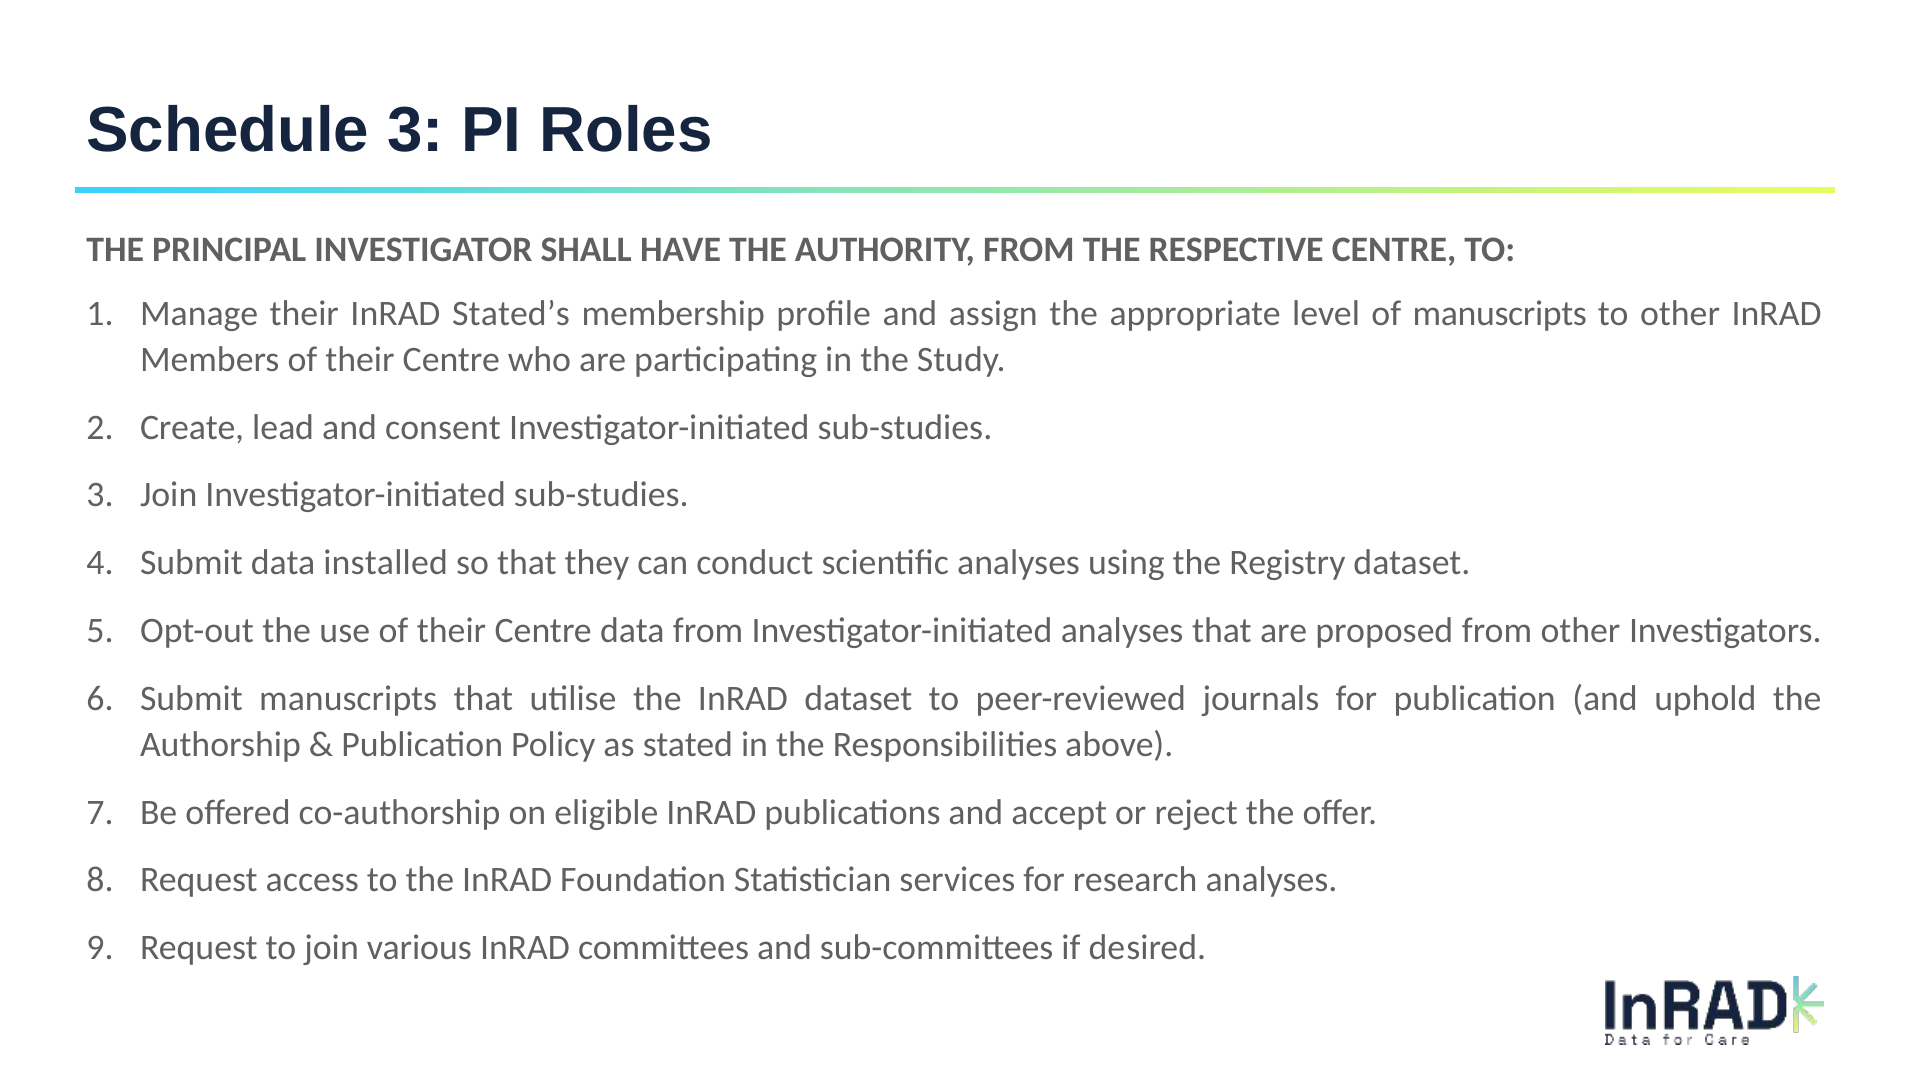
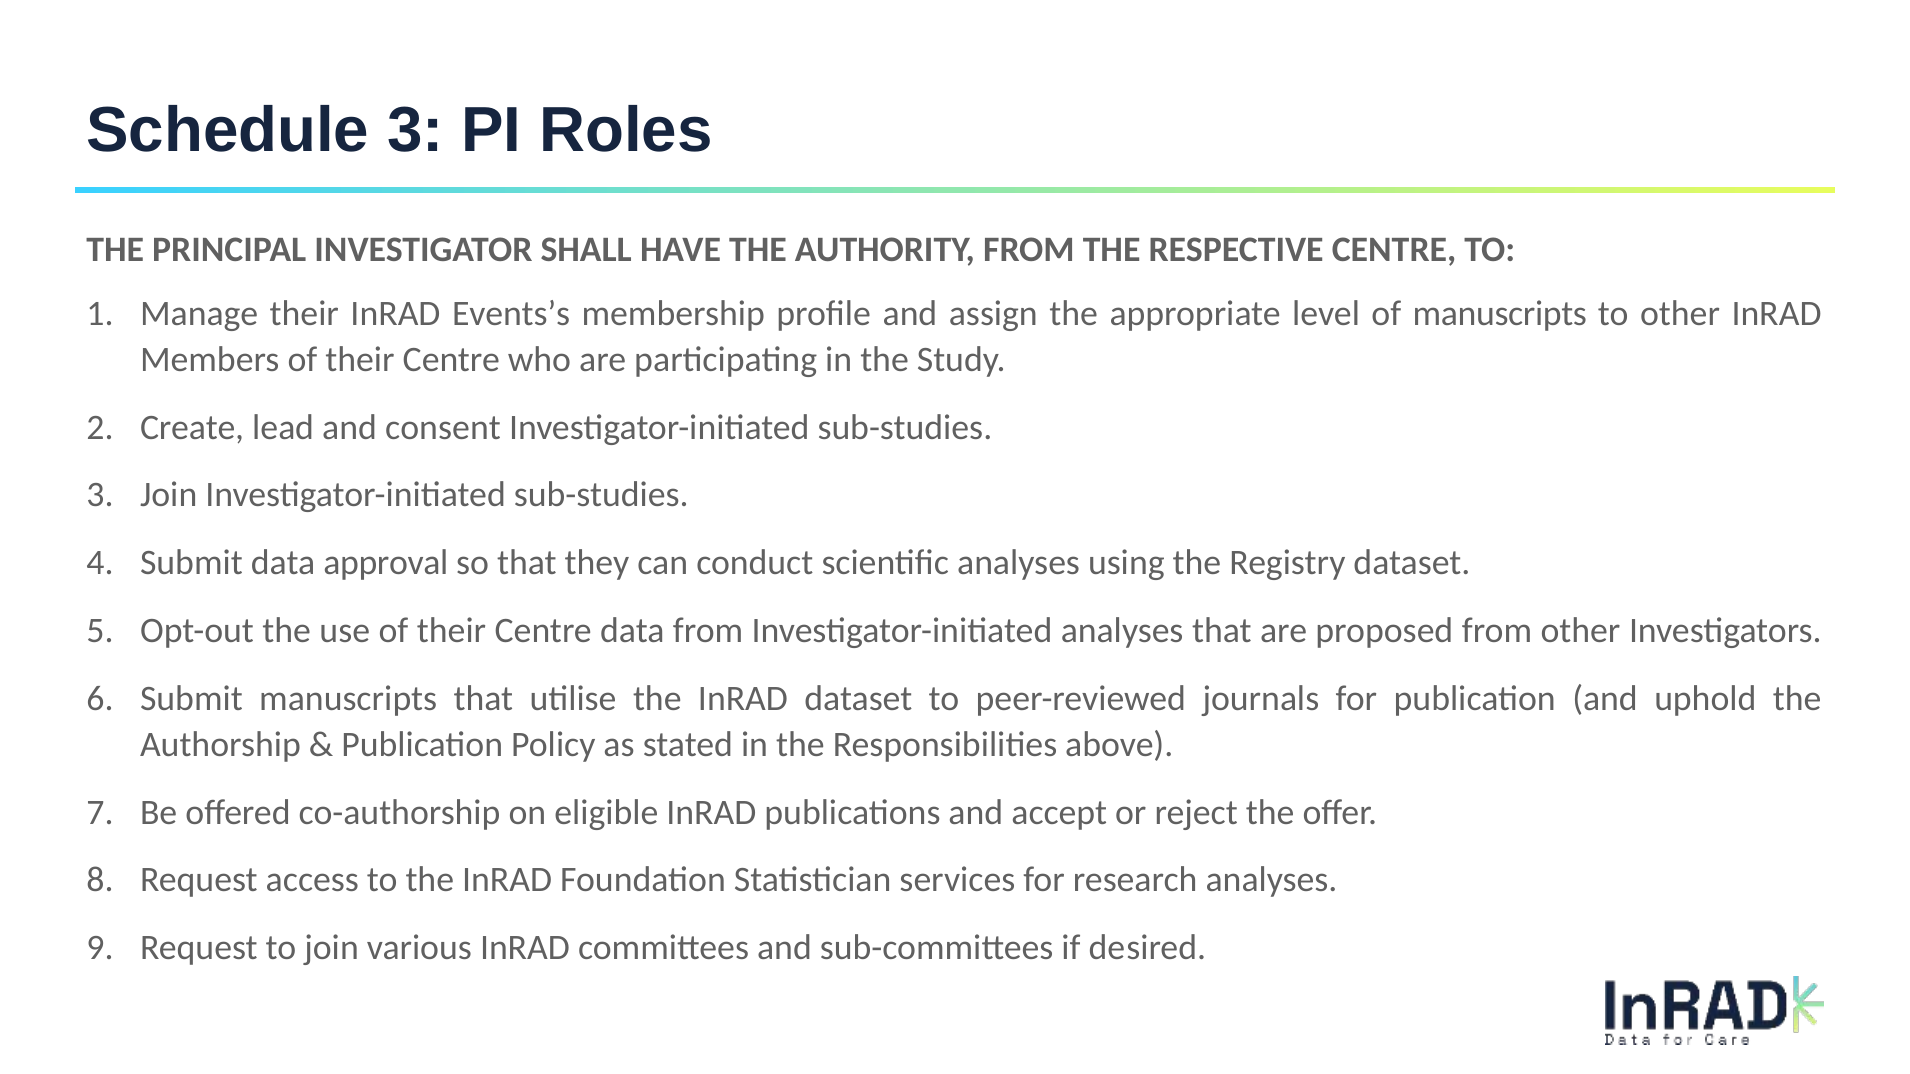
Stated’s: Stated’s -> Events’s
installed: installed -> approval
